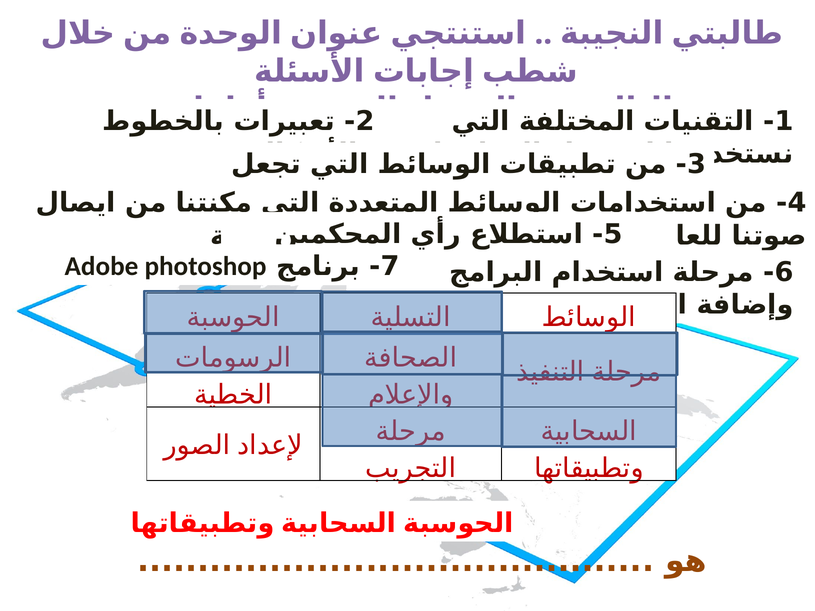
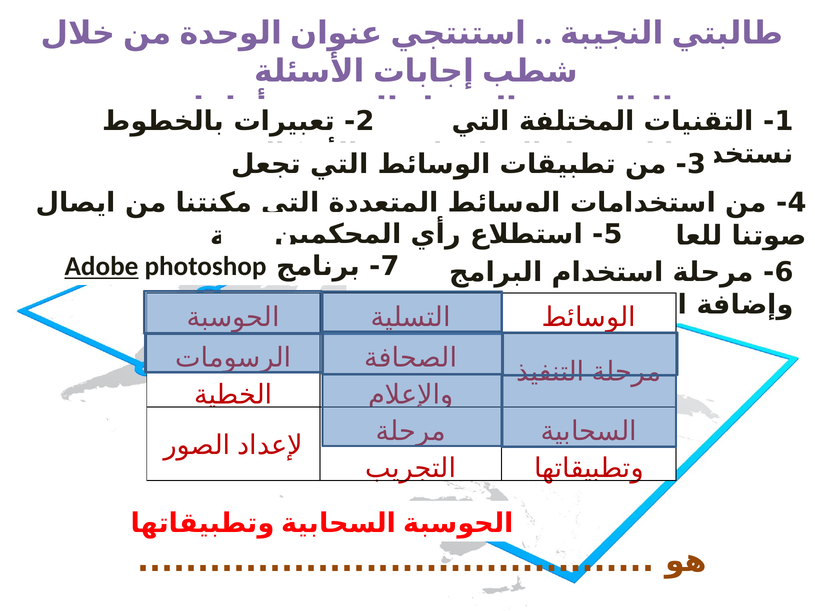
Adobe underline: none -> present
